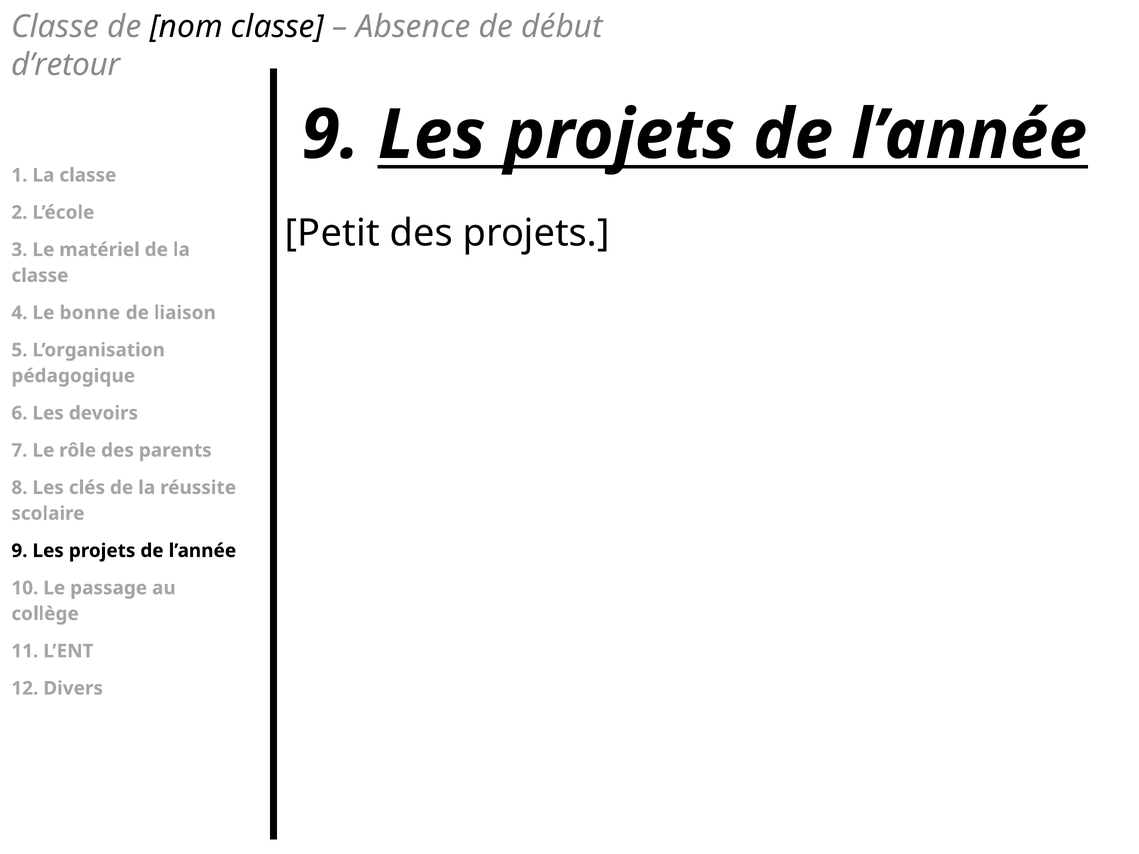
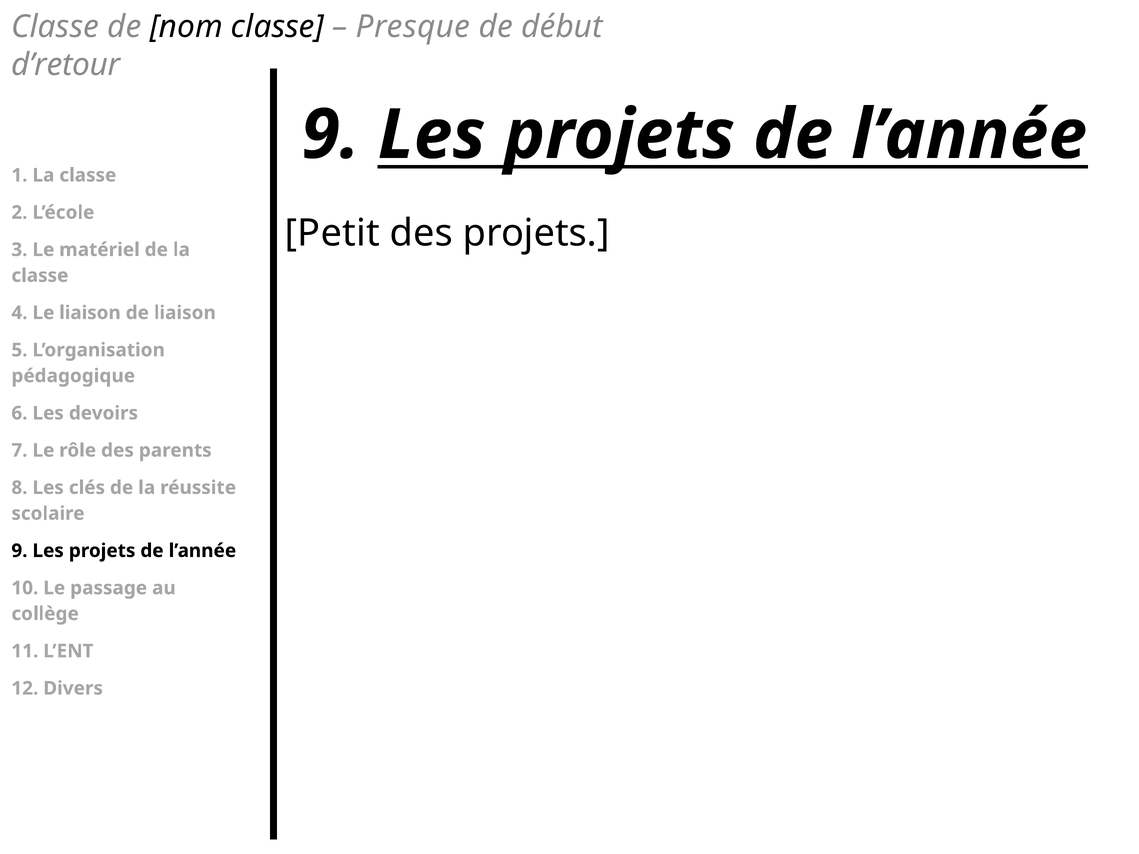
Absence: Absence -> Presque
Le bonne: bonne -> liaison
